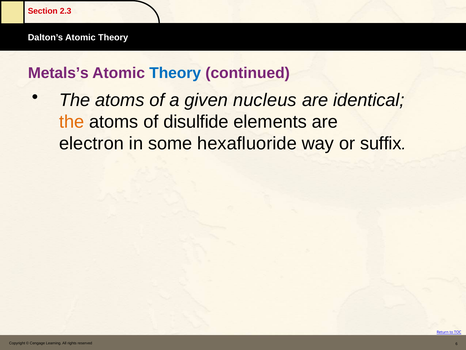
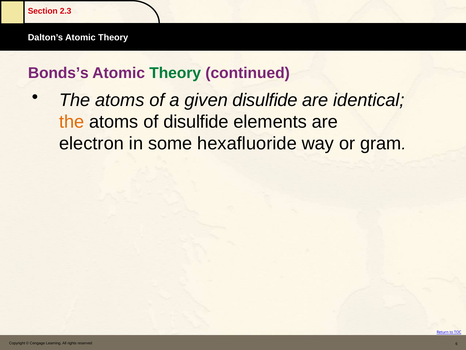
Metals’s: Metals’s -> Bonds’s
Theory at (175, 73) colour: blue -> green
given nucleus: nucleus -> disulfide
suffix: suffix -> gram
